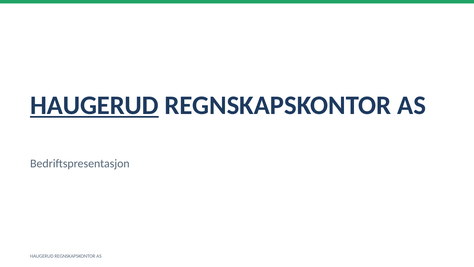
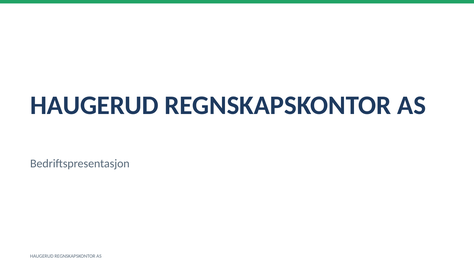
HAUGERUD at (94, 105) underline: present -> none
